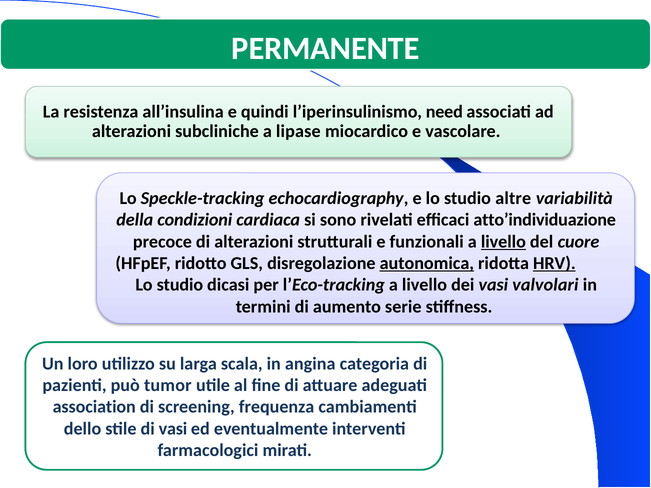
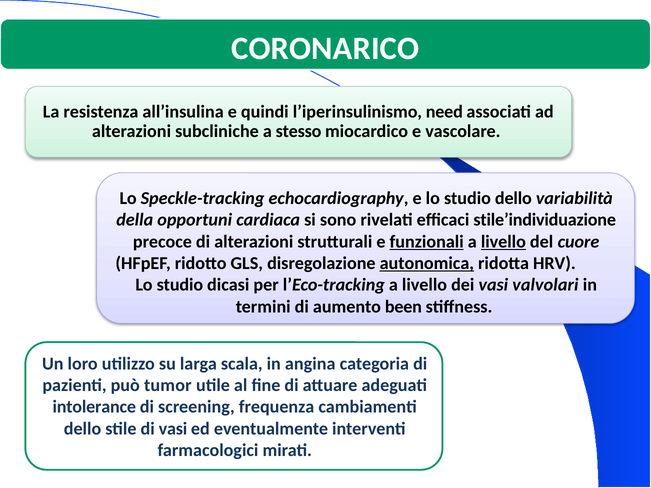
PERMANENTE: PERMANENTE -> CORONARICO
lipase: lipase -> stesso
studio altre: altre -> dello
condizioni: condizioni -> opportuni
atto’individuazione: atto’individuazione -> stile’individuazione
funzionali underline: none -> present
HRV underline: present -> none
serie: serie -> been
association: association -> intolerance
